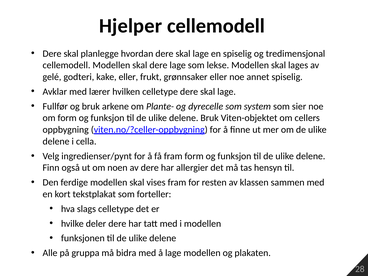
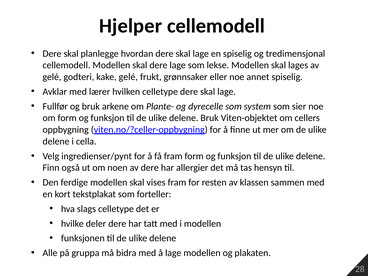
kake eller: eller -> gelé
